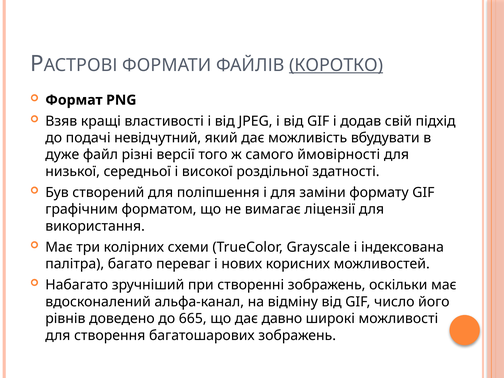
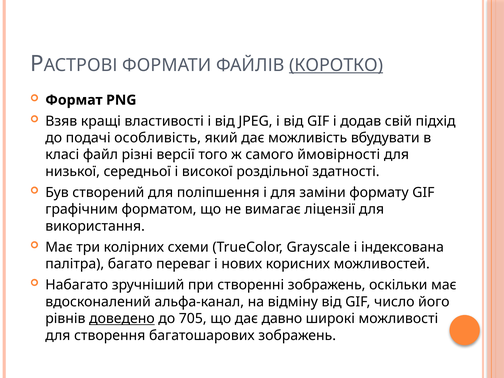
невідчутний: невідчутний -> особливість
дуже: дуже -> класі
доведено underline: none -> present
665: 665 -> 705
